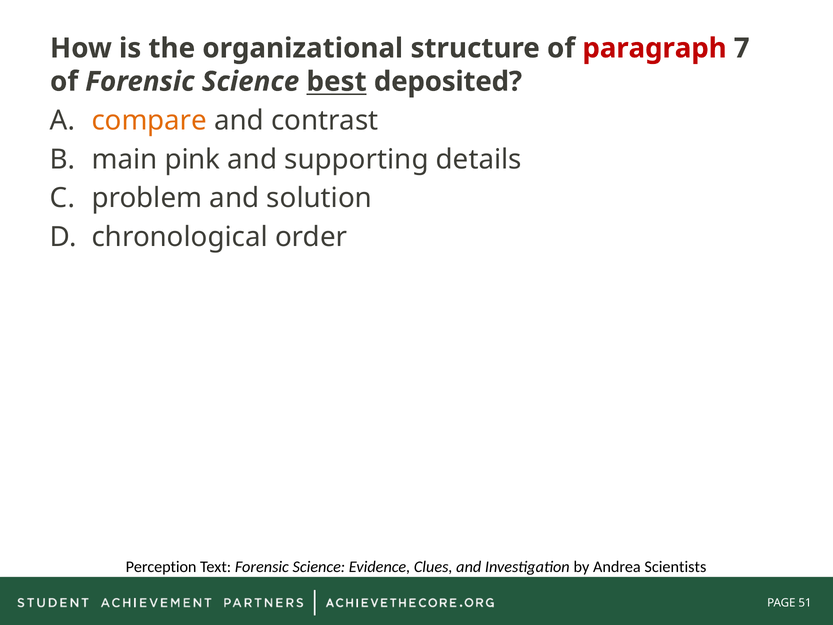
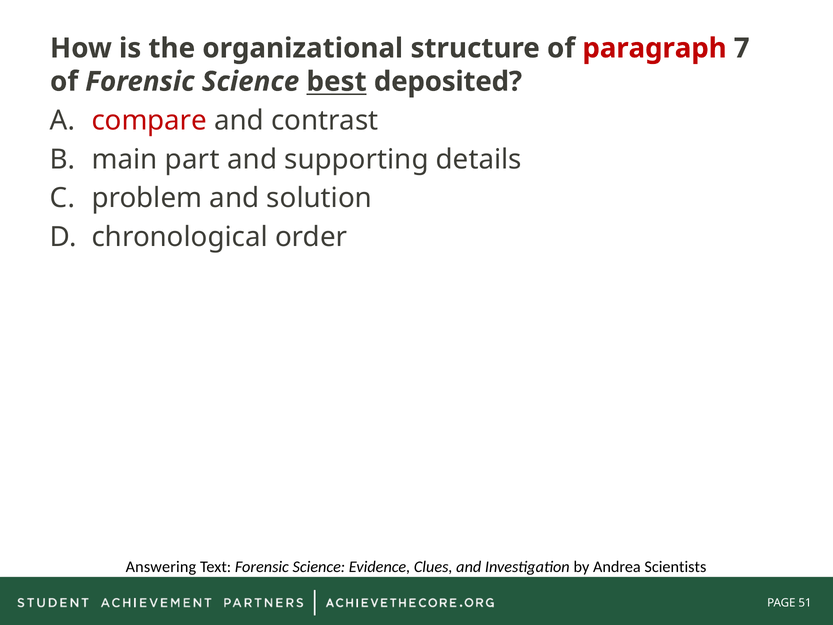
compare colour: orange -> red
pink: pink -> part
Perception: Perception -> Answering
